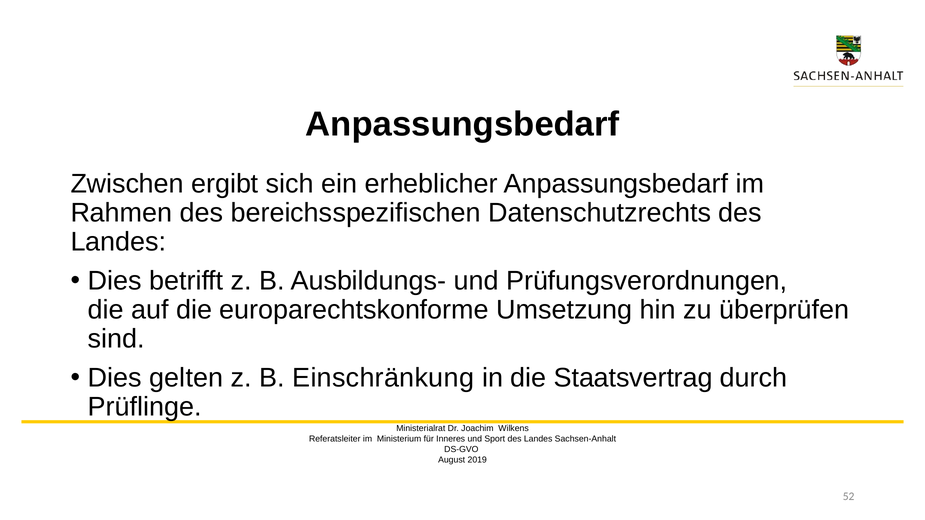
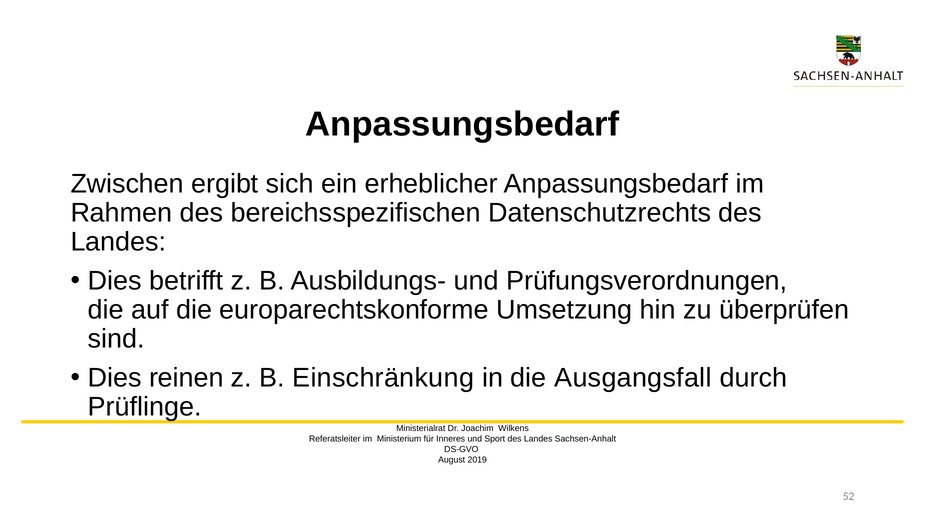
gelten: gelten -> reinen
Staatsvertrag: Staatsvertrag -> Ausgangsfall
